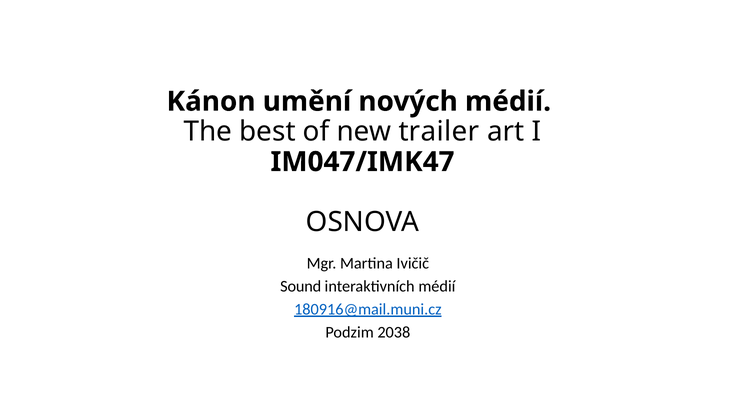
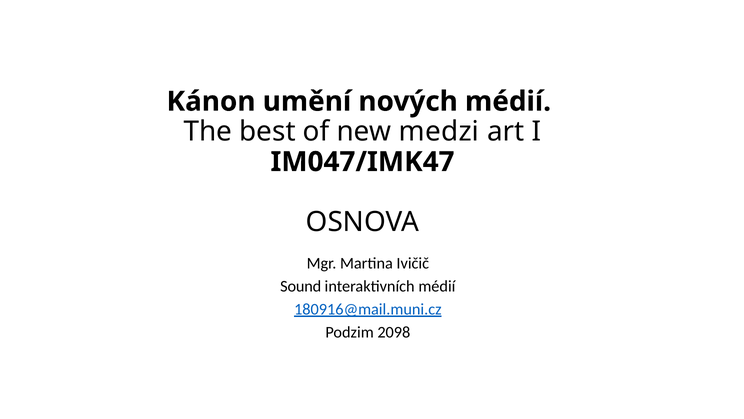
trailer: trailer -> medzi
2038: 2038 -> 2098
